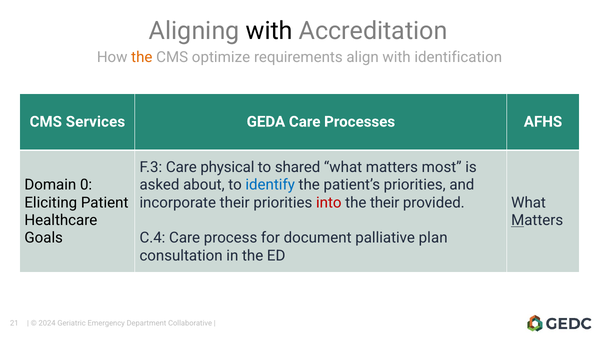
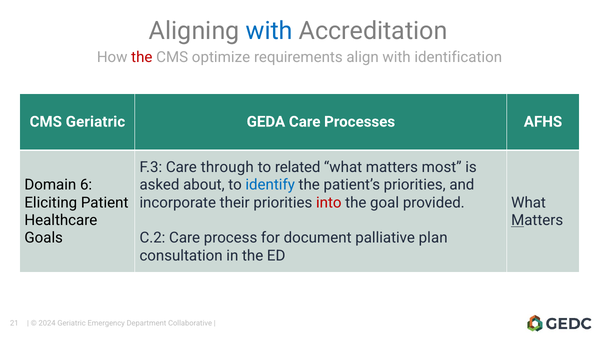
with at (269, 31) colour: black -> blue
the at (142, 57) colour: orange -> red
CMS Services: Services -> Geriatric
physical: physical -> through
shared: shared -> related
0: 0 -> 6
the their: their -> goal
C.4: C.4 -> C.2
